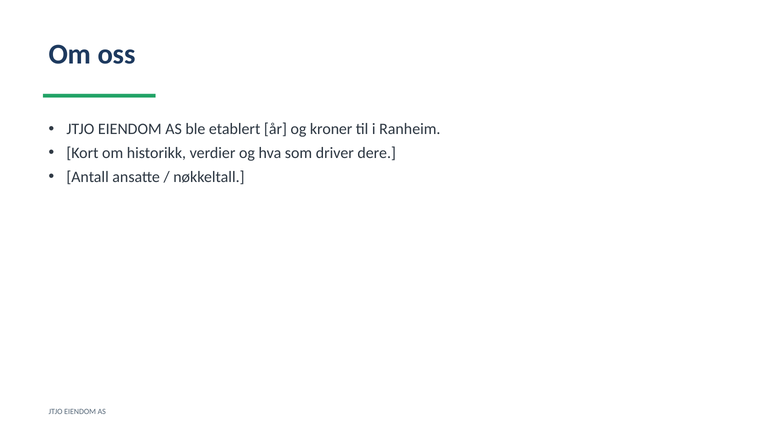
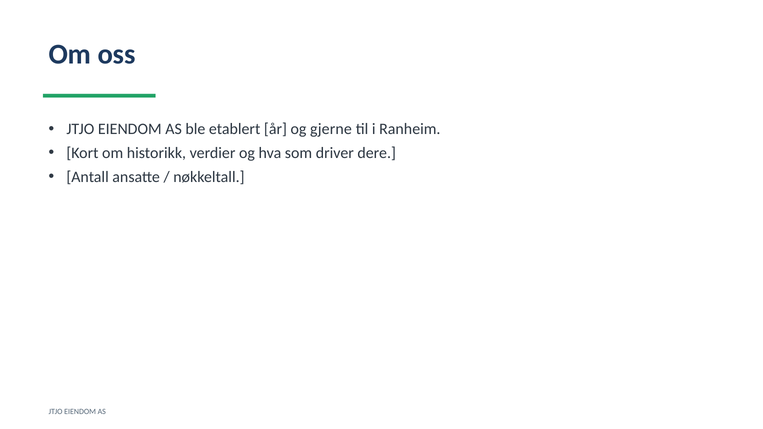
kroner: kroner -> gjerne
